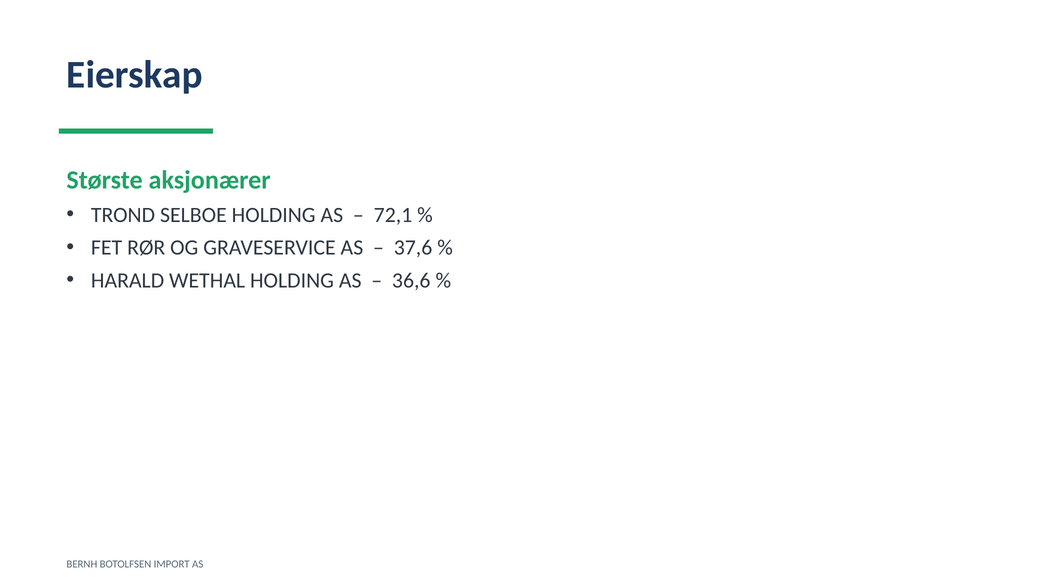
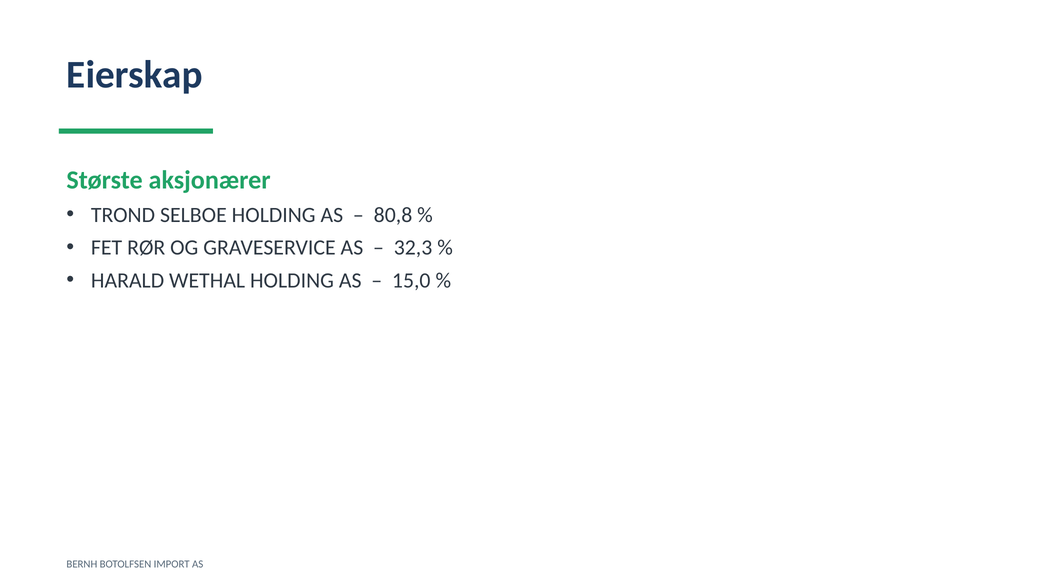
72,1: 72,1 -> 80,8
37,6: 37,6 -> 32,3
36,6: 36,6 -> 15,0
